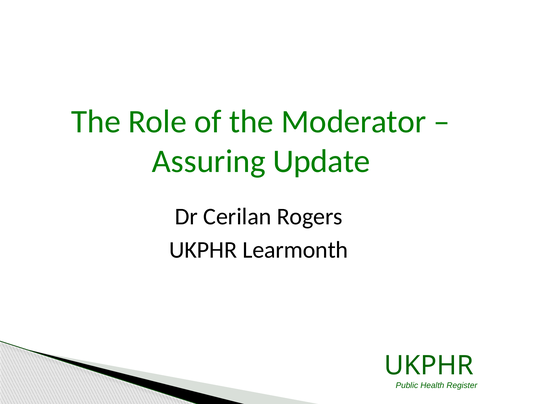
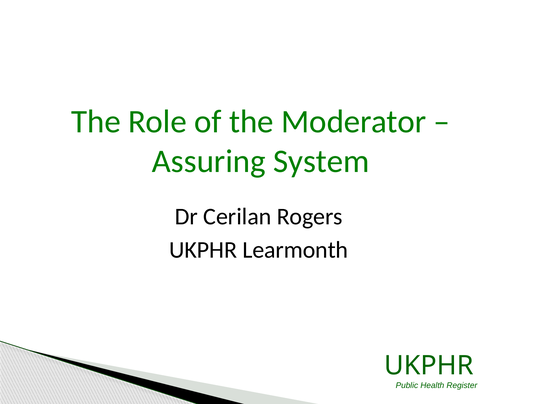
Update: Update -> System
